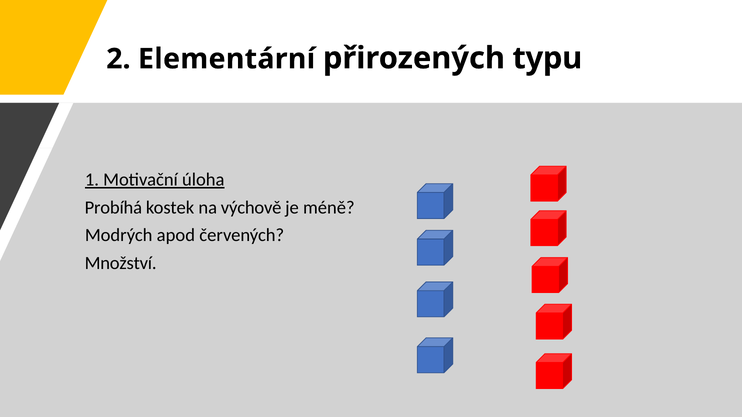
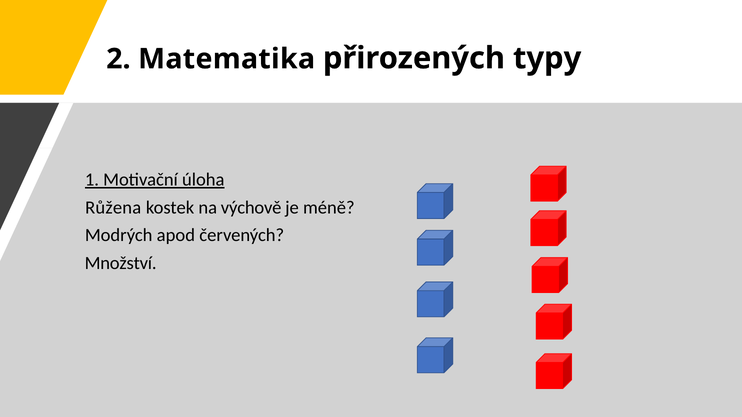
Elementární: Elementární -> Matematika
typu: typu -> typy
Probíhá: Probíhá -> Růžena
